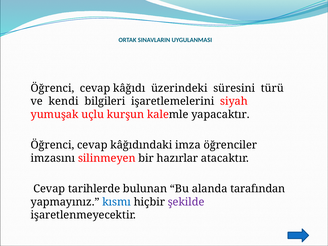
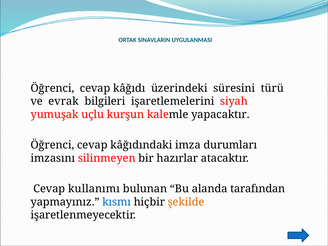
kendi: kendi -> evrak
öğrenciler: öğrenciler -> durumları
tarihlerde: tarihlerde -> kullanımı
şekilde colour: purple -> orange
